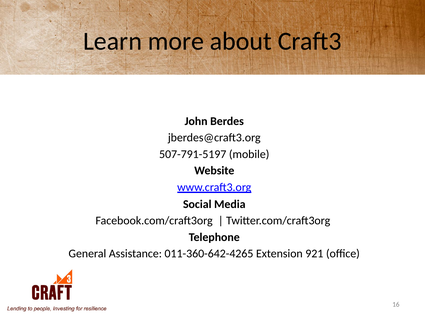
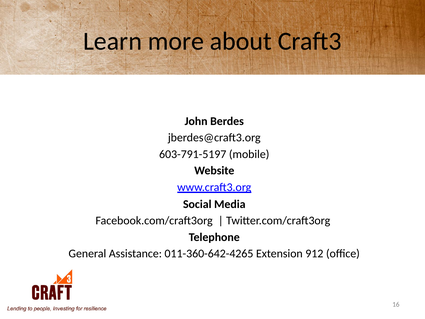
507-791-5197: 507-791-5197 -> 603-791-5197
921: 921 -> 912
